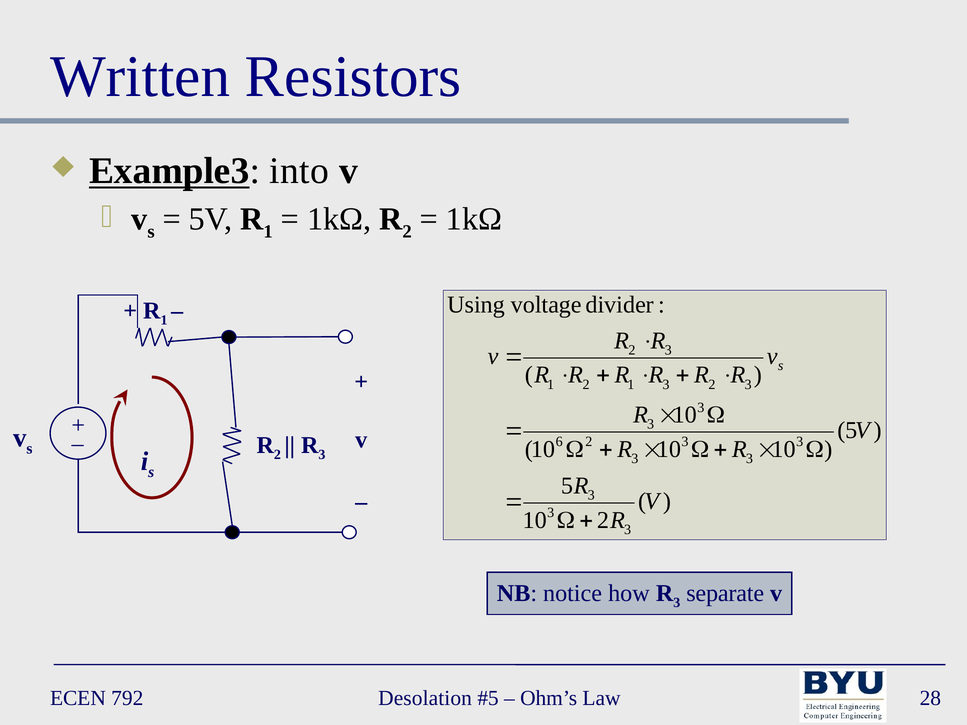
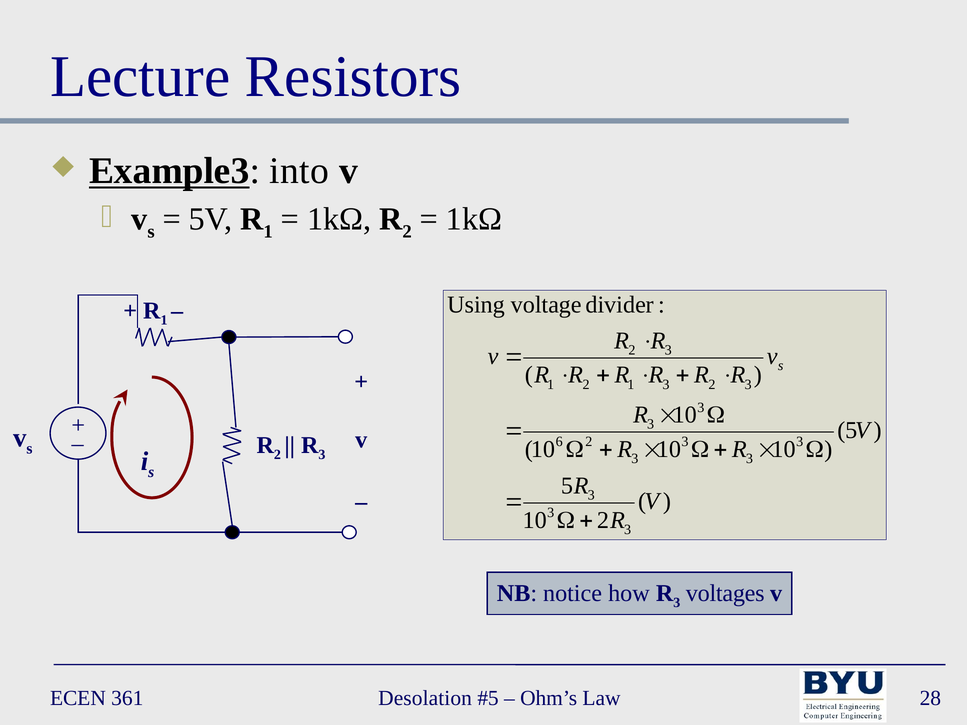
Written: Written -> Lecture
separate: separate -> voltages
792: 792 -> 361
